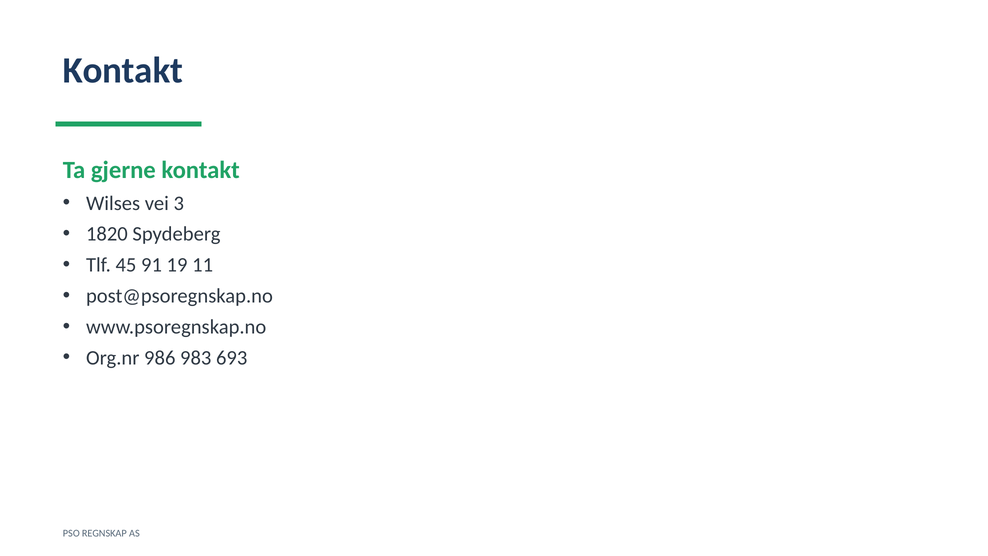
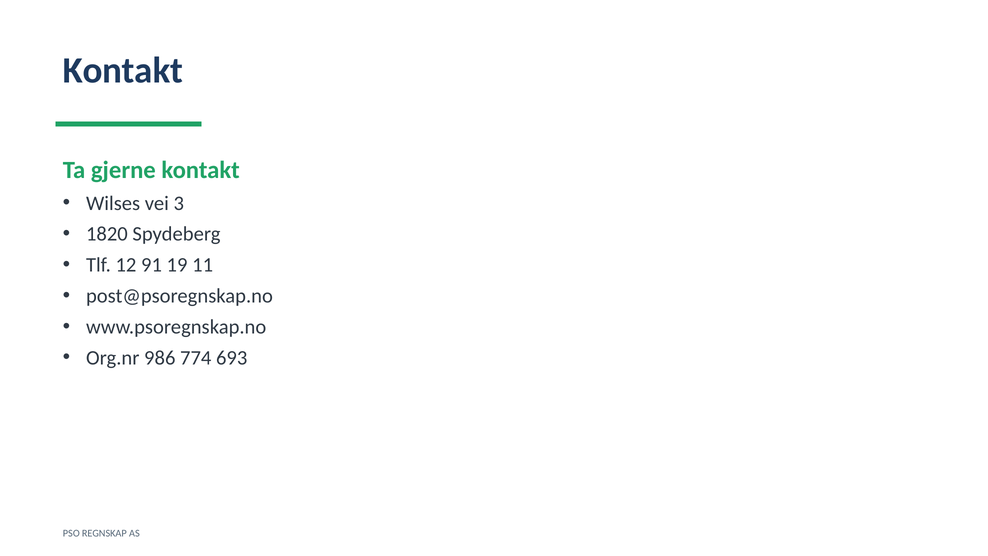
45: 45 -> 12
983: 983 -> 774
